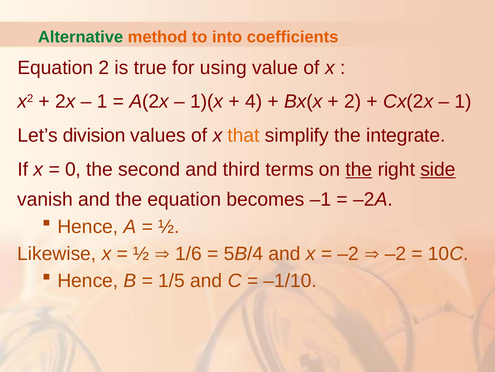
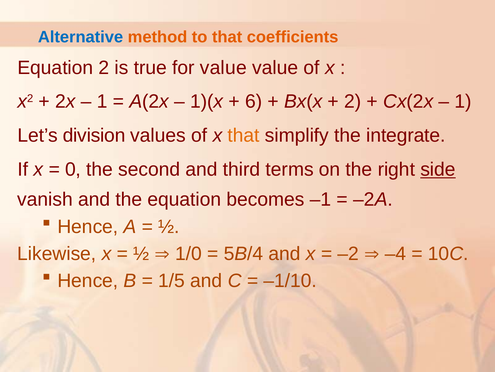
Alternative colour: green -> blue
to into: into -> that
for using: using -> value
4: 4 -> 6
the at (359, 169) underline: present -> none
1/6: 1/6 -> 1/0
–2 at (395, 253): –2 -> –4
